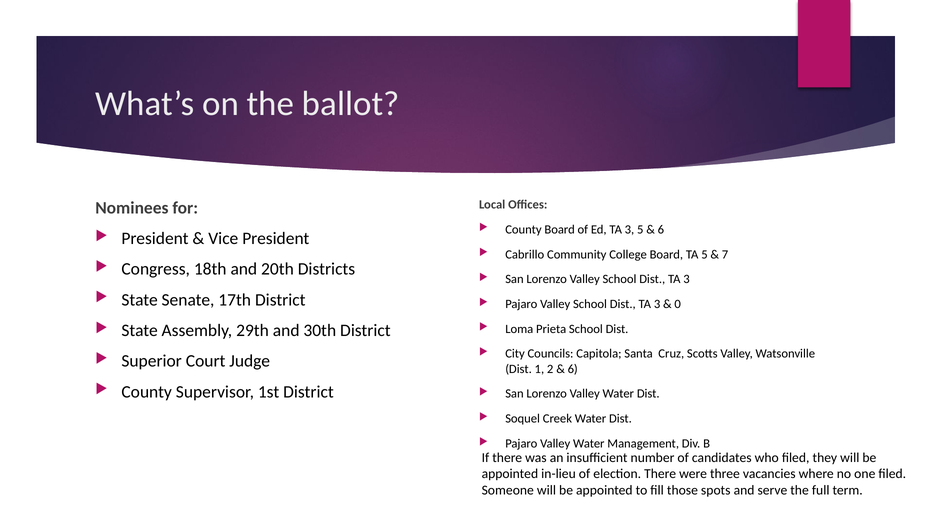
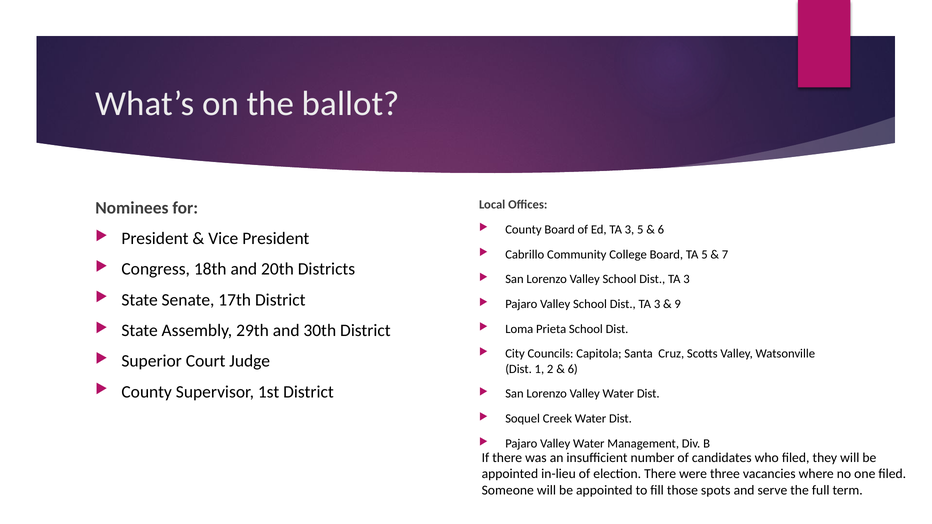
0: 0 -> 9
